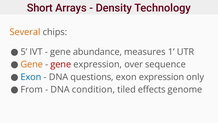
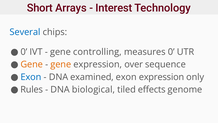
Density: Density -> Interest
Several colour: orange -> blue
5 at (24, 52): 5 -> 0
abundance: abundance -> controlling
measures 1: 1 -> 0
gene at (61, 64) colour: red -> orange
questions: questions -> examined
From: From -> Rules
condition: condition -> biological
